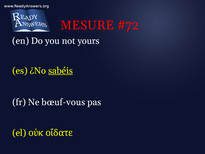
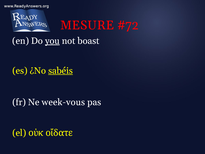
you underline: none -> present
yours: yours -> boast
bœuf-vous: bœuf-vous -> week-vous
